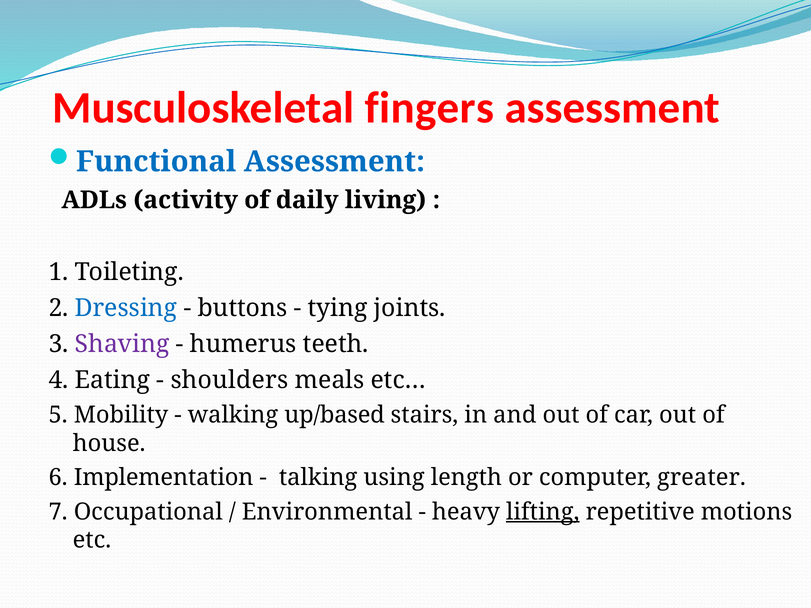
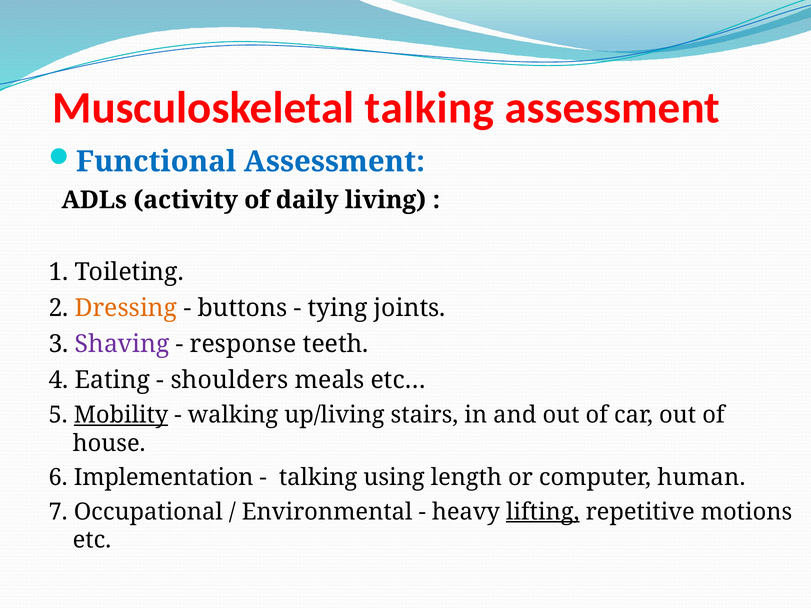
Musculoskeletal fingers: fingers -> talking
Dressing colour: blue -> orange
humerus: humerus -> response
Mobility underline: none -> present
up/based: up/based -> up/living
greater: greater -> human
